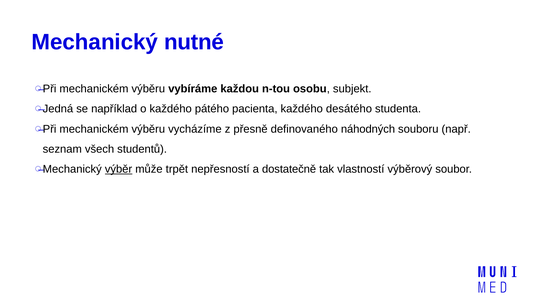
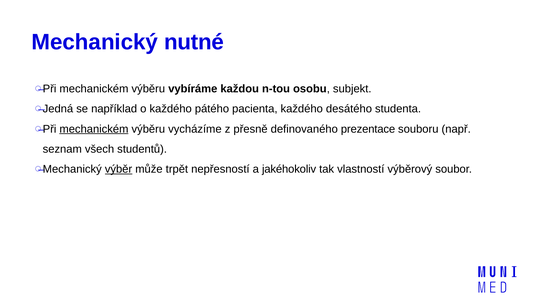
mechanickém at (94, 129) underline: none -> present
náhodných: náhodných -> prezentace
dostatečně: dostatečně -> jakéhokoliv
